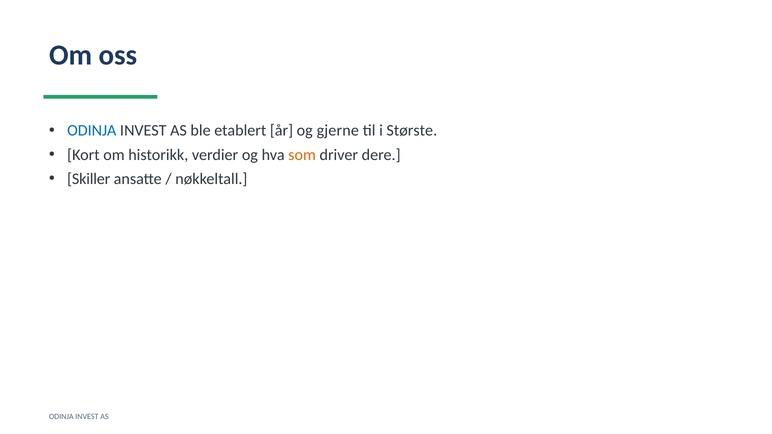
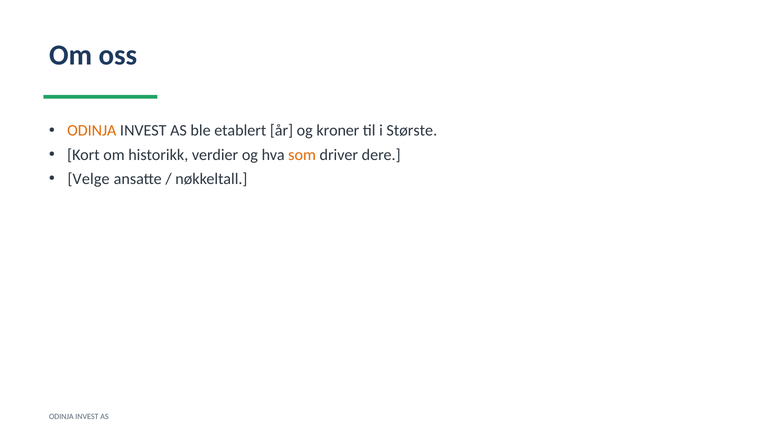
ODINJA at (92, 131) colour: blue -> orange
gjerne: gjerne -> kroner
Skiller: Skiller -> Velge
